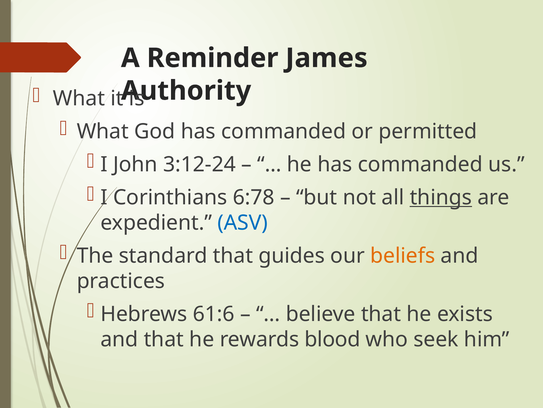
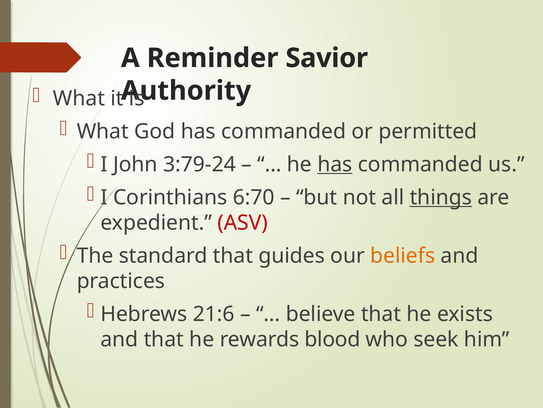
James: James -> Savior
3:12-24: 3:12-24 -> 3:79-24
has at (335, 164) underline: none -> present
6:78: 6:78 -> 6:70
ASV colour: blue -> red
61:6: 61:6 -> 21:6
